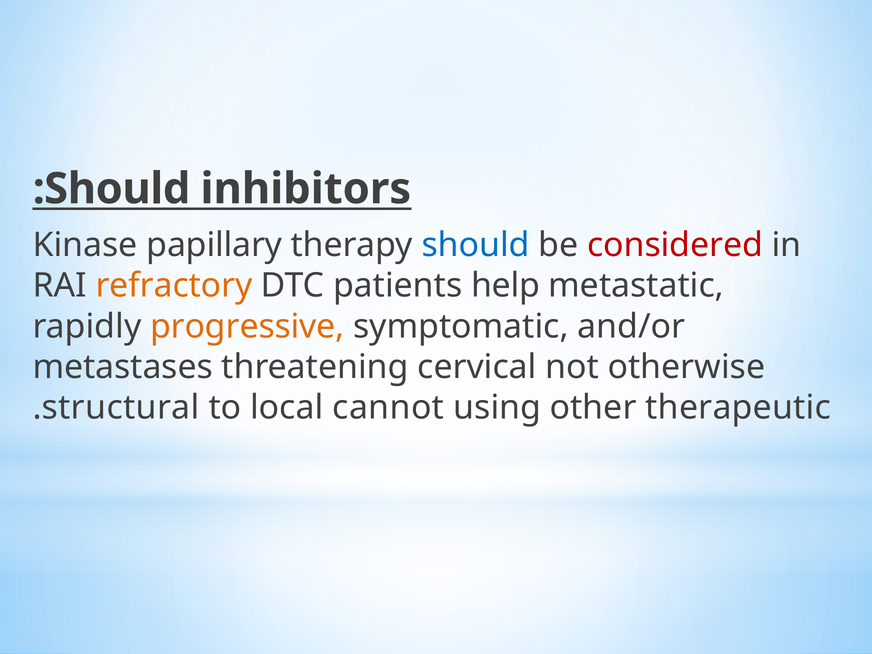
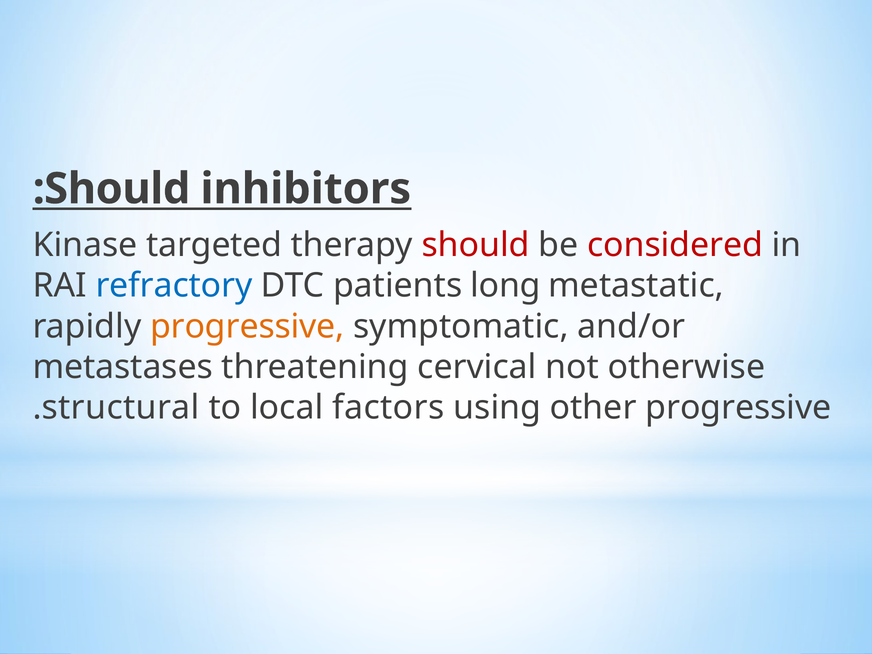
papillary: papillary -> targeted
should at (476, 245) colour: blue -> red
refractory colour: orange -> blue
help: help -> long
cannot: cannot -> factors
other therapeutic: therapeutic -> progressive
